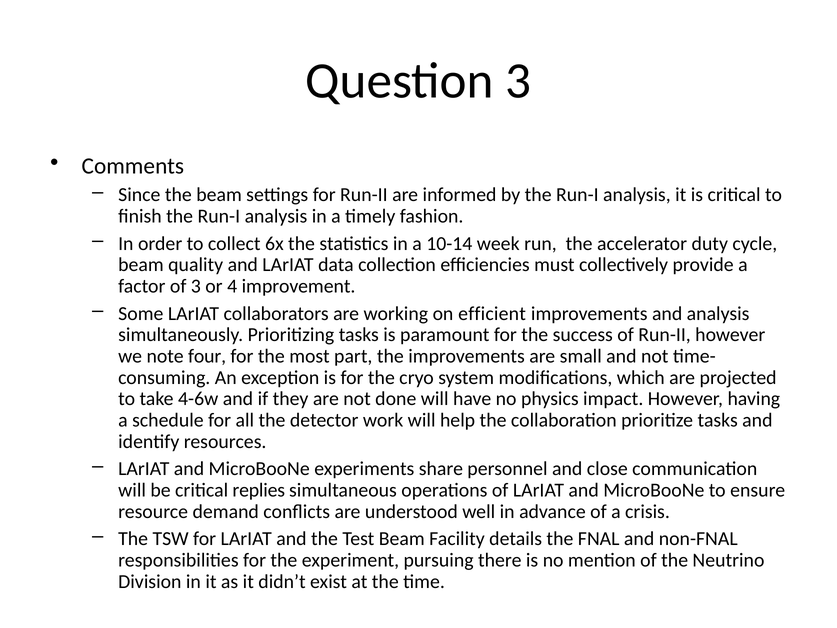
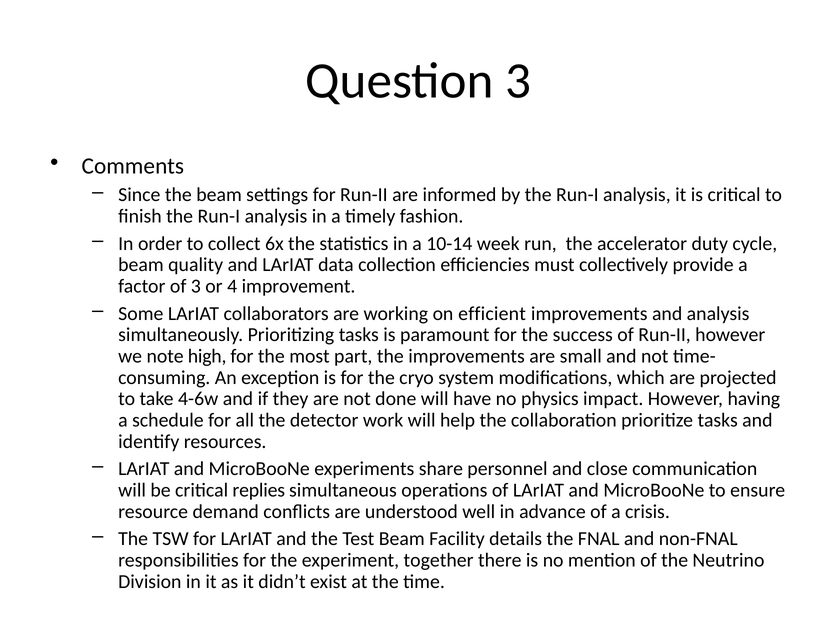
four: four -> high
pursuing: pursuing -> together
